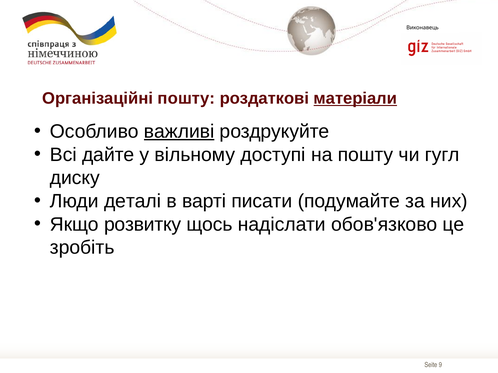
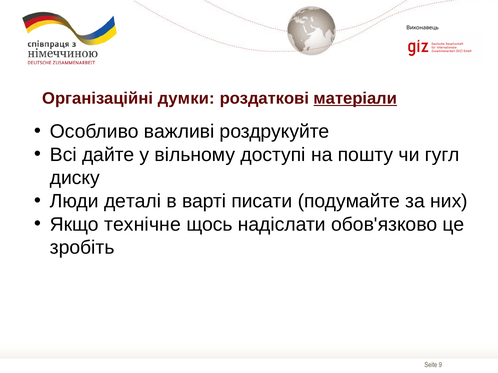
Організаційні пошту: пошту -> думки
важливі underline: present -> none
розвитку: розвитку -> технічне
